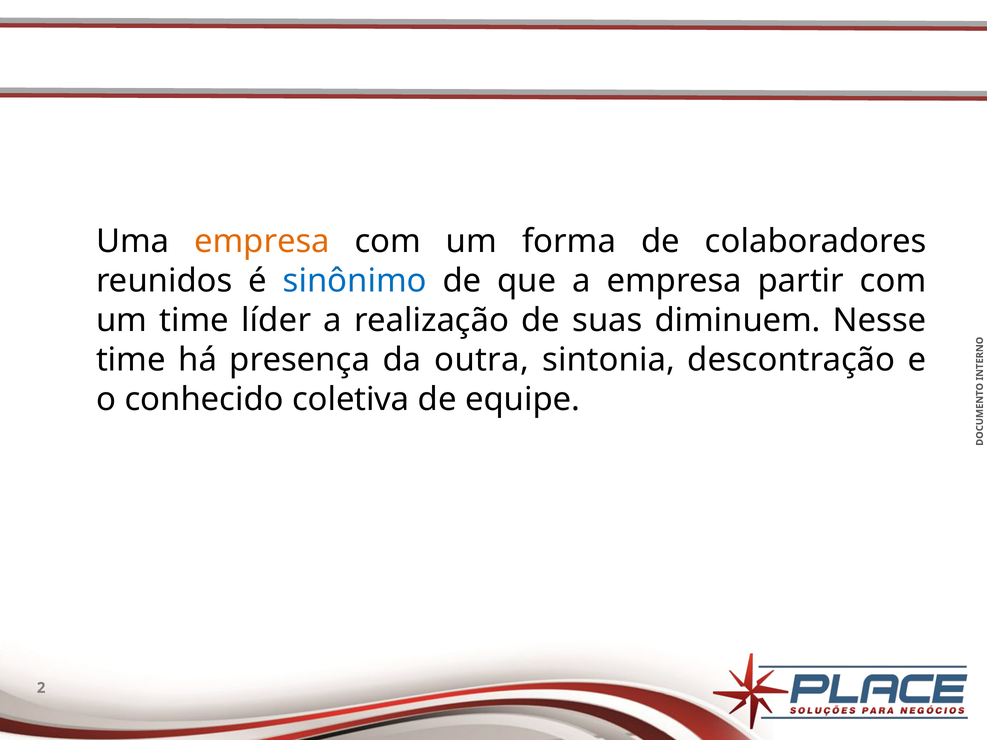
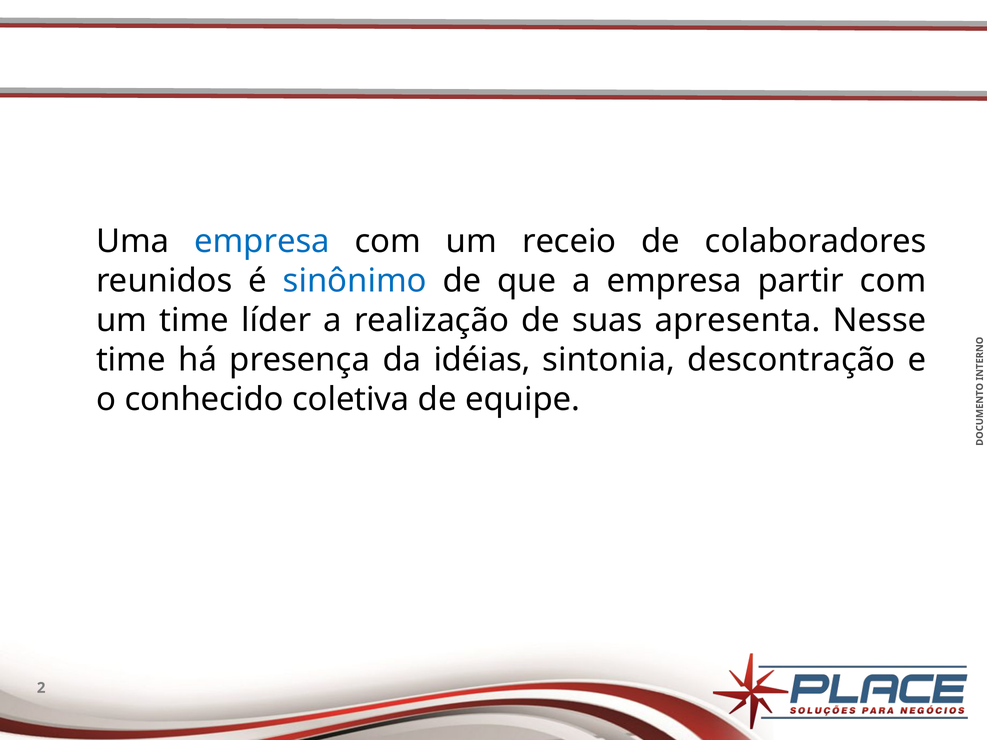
empresa at (262, 242) colour: orange -> blue
forma: forma -> receio
diminuem: diminuem -> apresenta
outra: outra -> idéias
